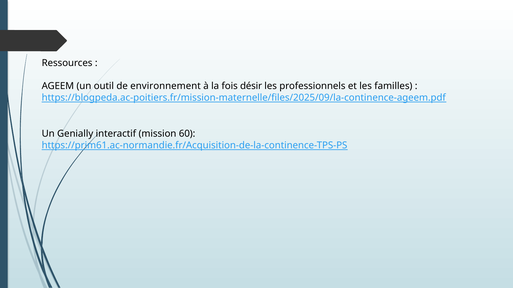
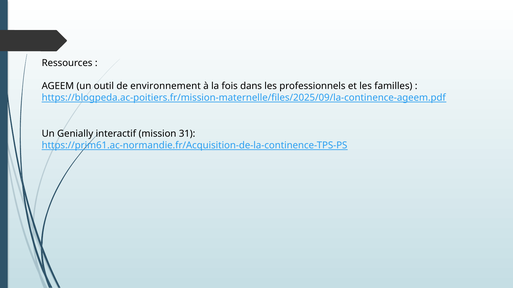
désir: désir -> dans
60: 60 -> 31
